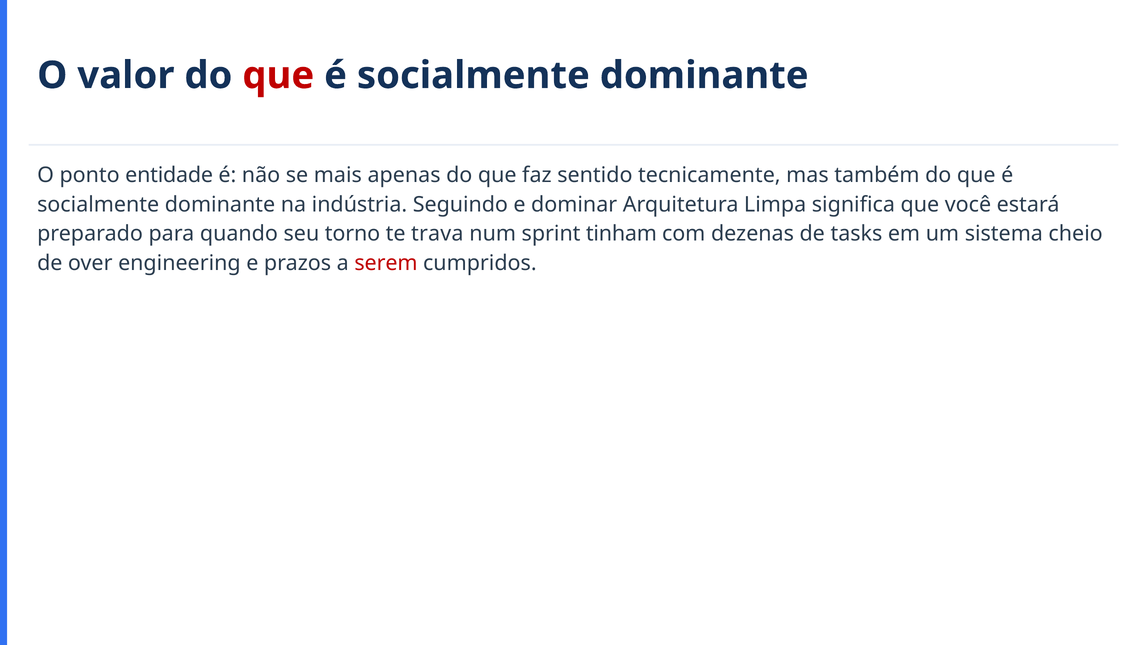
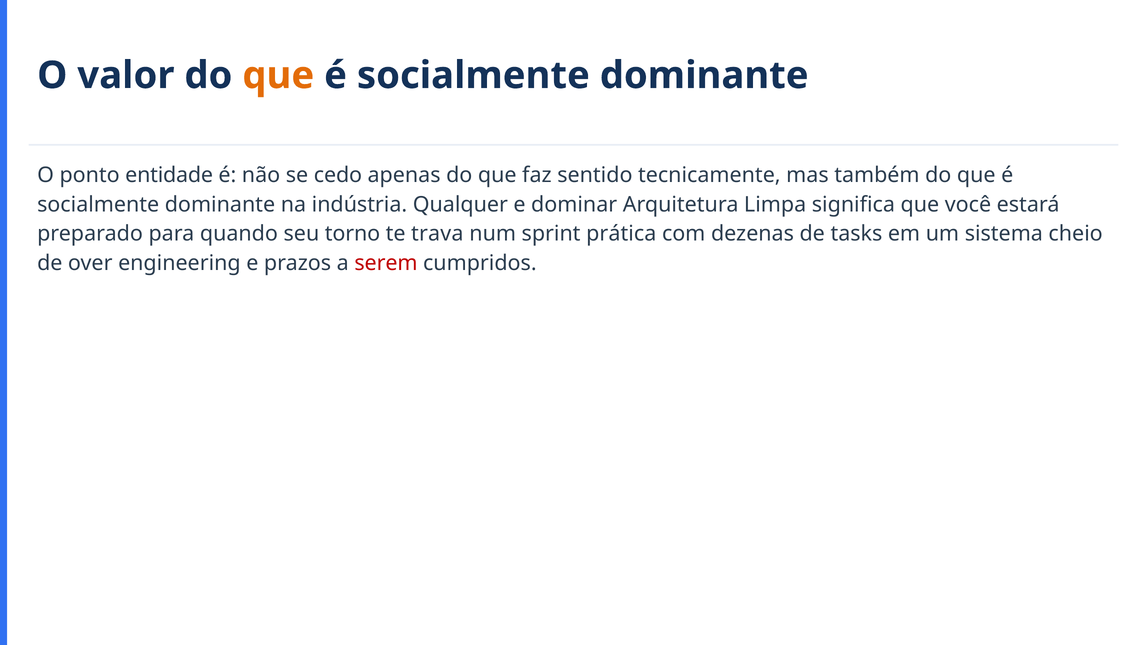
que at (278, 75) colour: red -> orange
mais: mais -> cedo
Seguindo: Seguindo -> Qualquer
tinham: tinham -> prática
